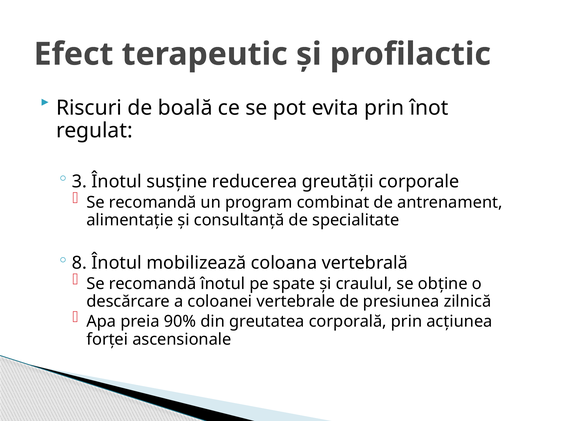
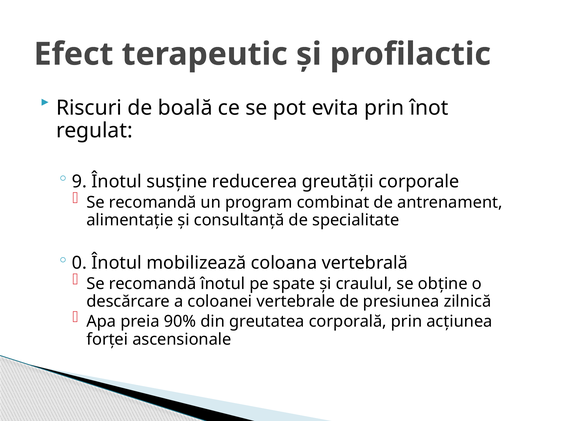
3: 3 -> 9
8: 8 -> 0
